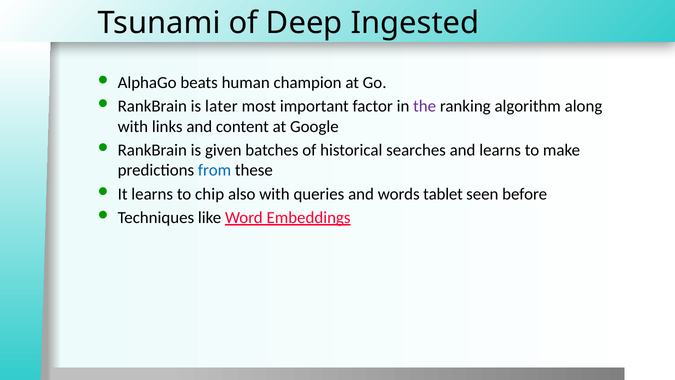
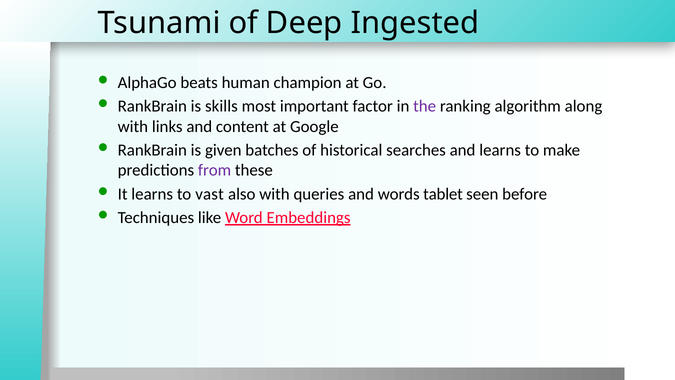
later: later -> skills
from colour: blue -> purple
chip: chip -> vast
